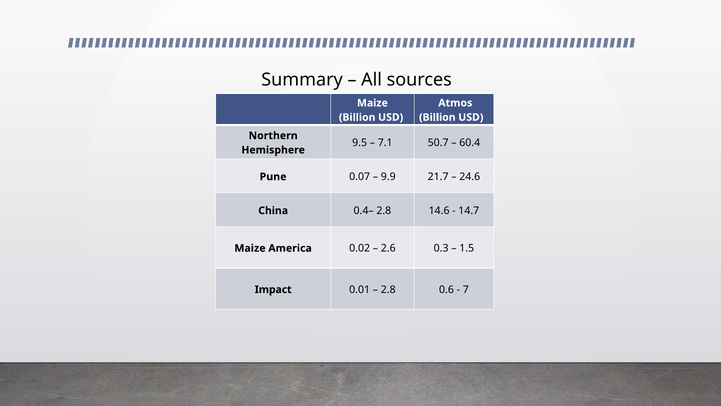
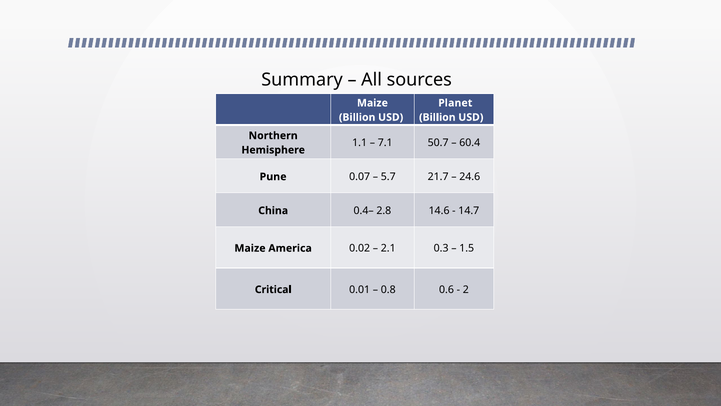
Atmos: Atmos -> Planet
9.5: 9.5 -> 1.1
9.9: 9.9 -> 5.7
2.6: 2.6 -> 2.1
Impact: Impact -> Critical
2.8 at (388, 289): 2.8 -> 0.8
7: 7 -> 2
